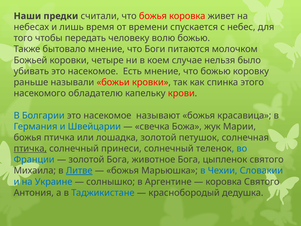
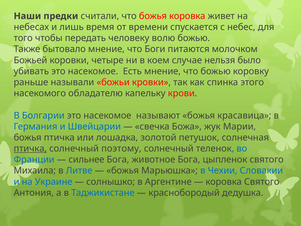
принеси: принеси -> поэтому
золотой at (86, 159): золотой -> сильнее
Литве underline: present -> none
